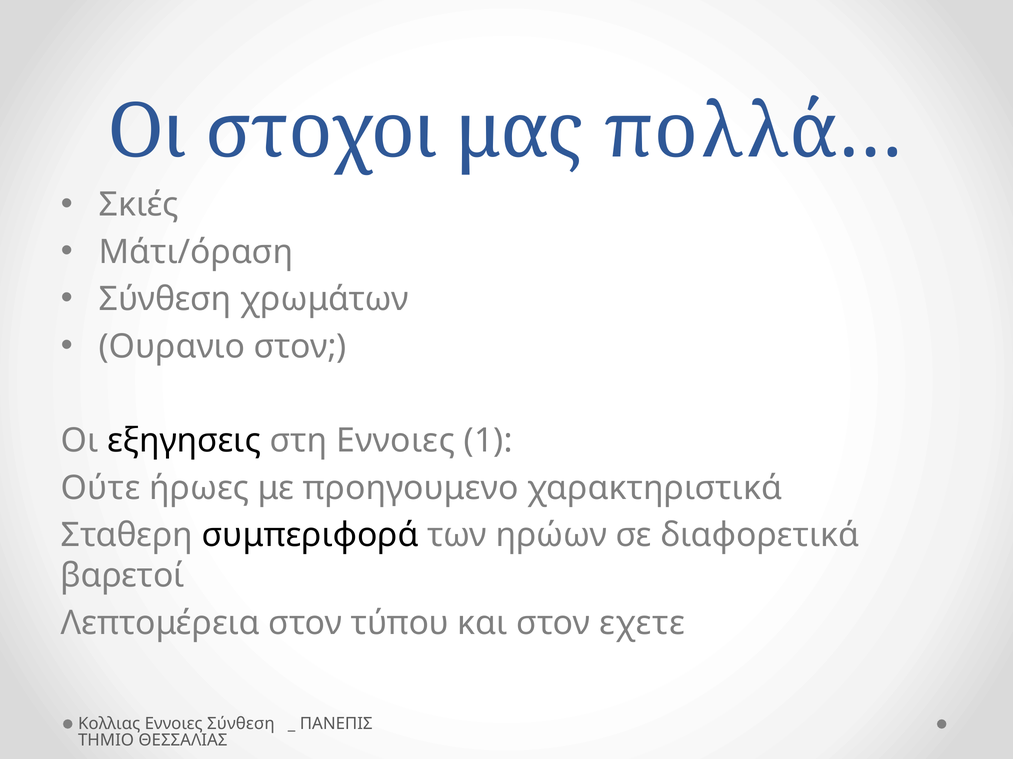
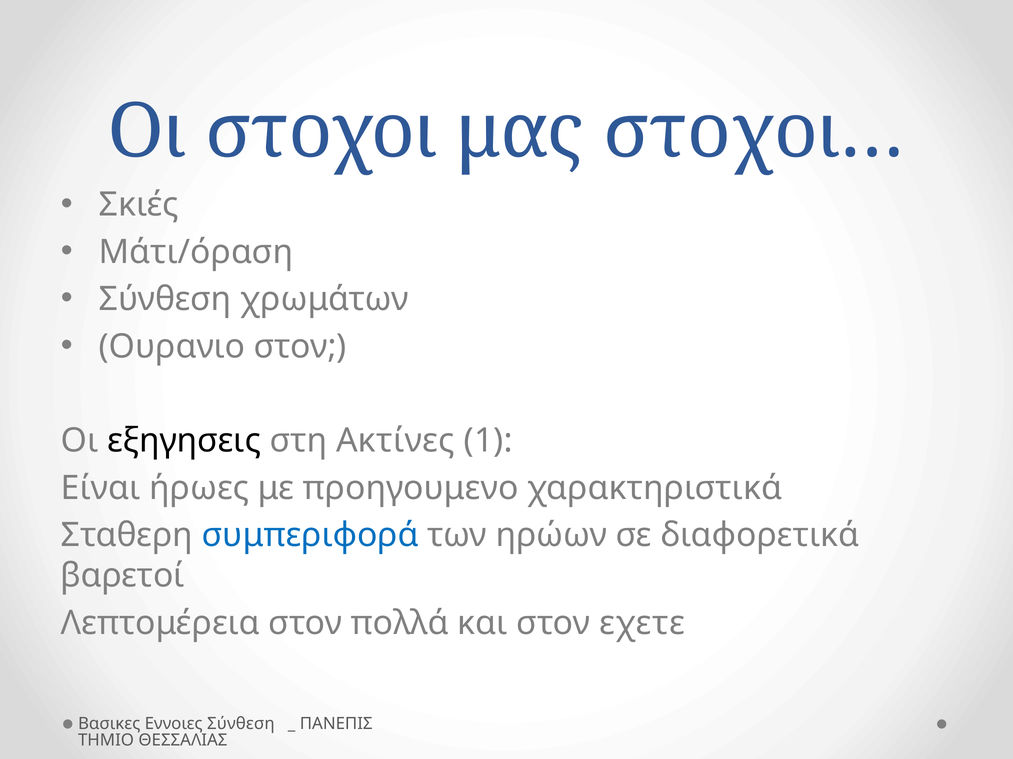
πολλά…: πολλά… -> στοχοι…
στη Εννοιες: Εννοιες -> Ακτίνες
Ούτε: Ούτε -> Είναι
συμπεριφορά colour: black -> blue
τύπου: τύπου -> πολλά
Κολλιας: Κολλιας -> Βασικες
